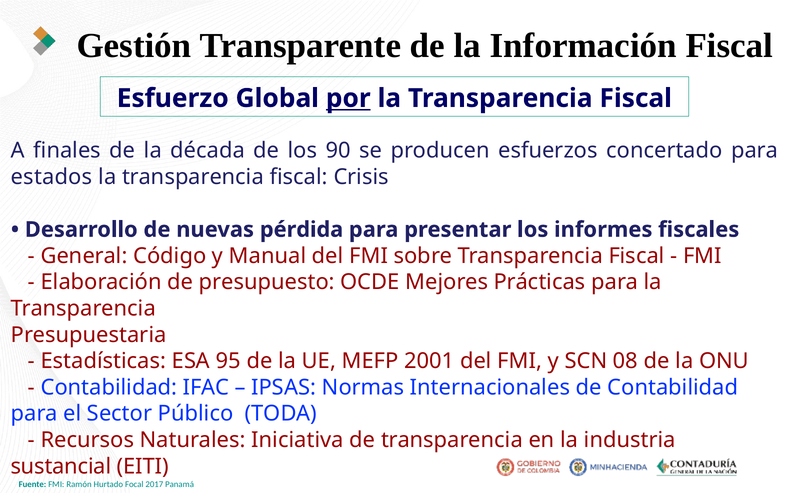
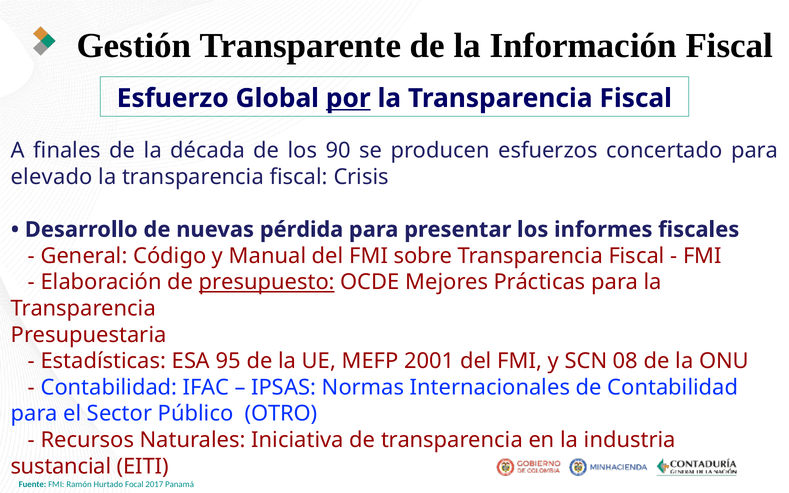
estados: estados -> elevado
presupuesto underline: none -> present
TODA: TODA -> OTRO
